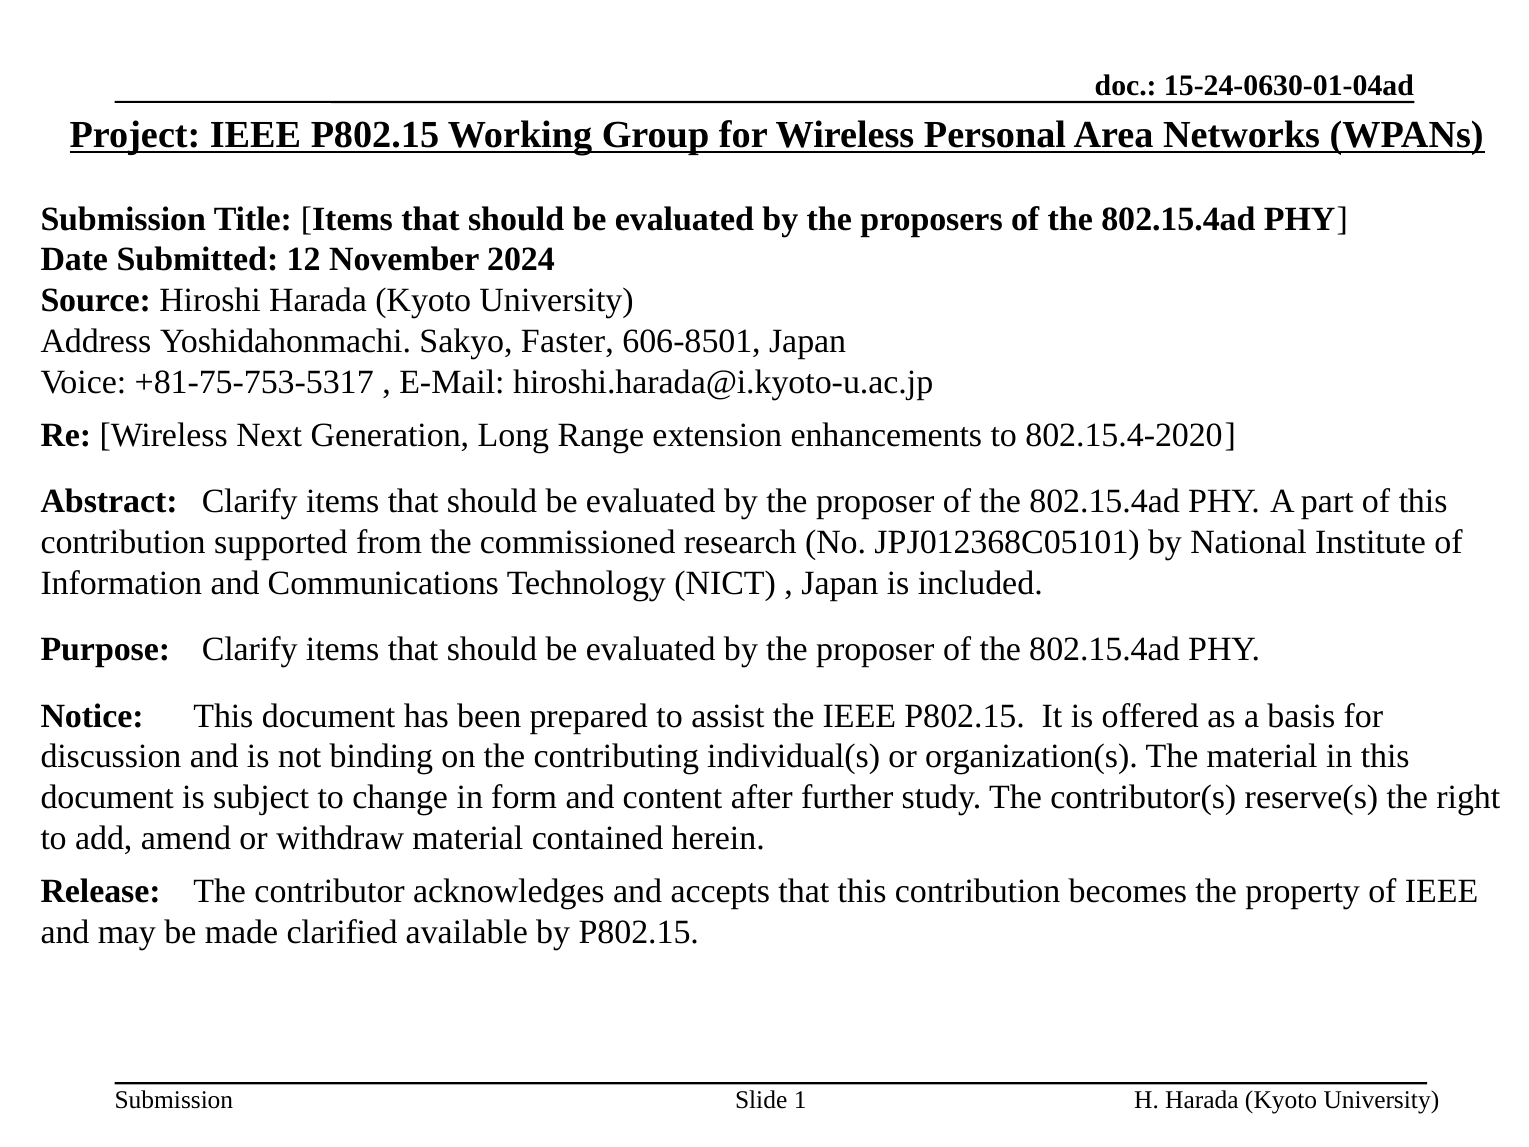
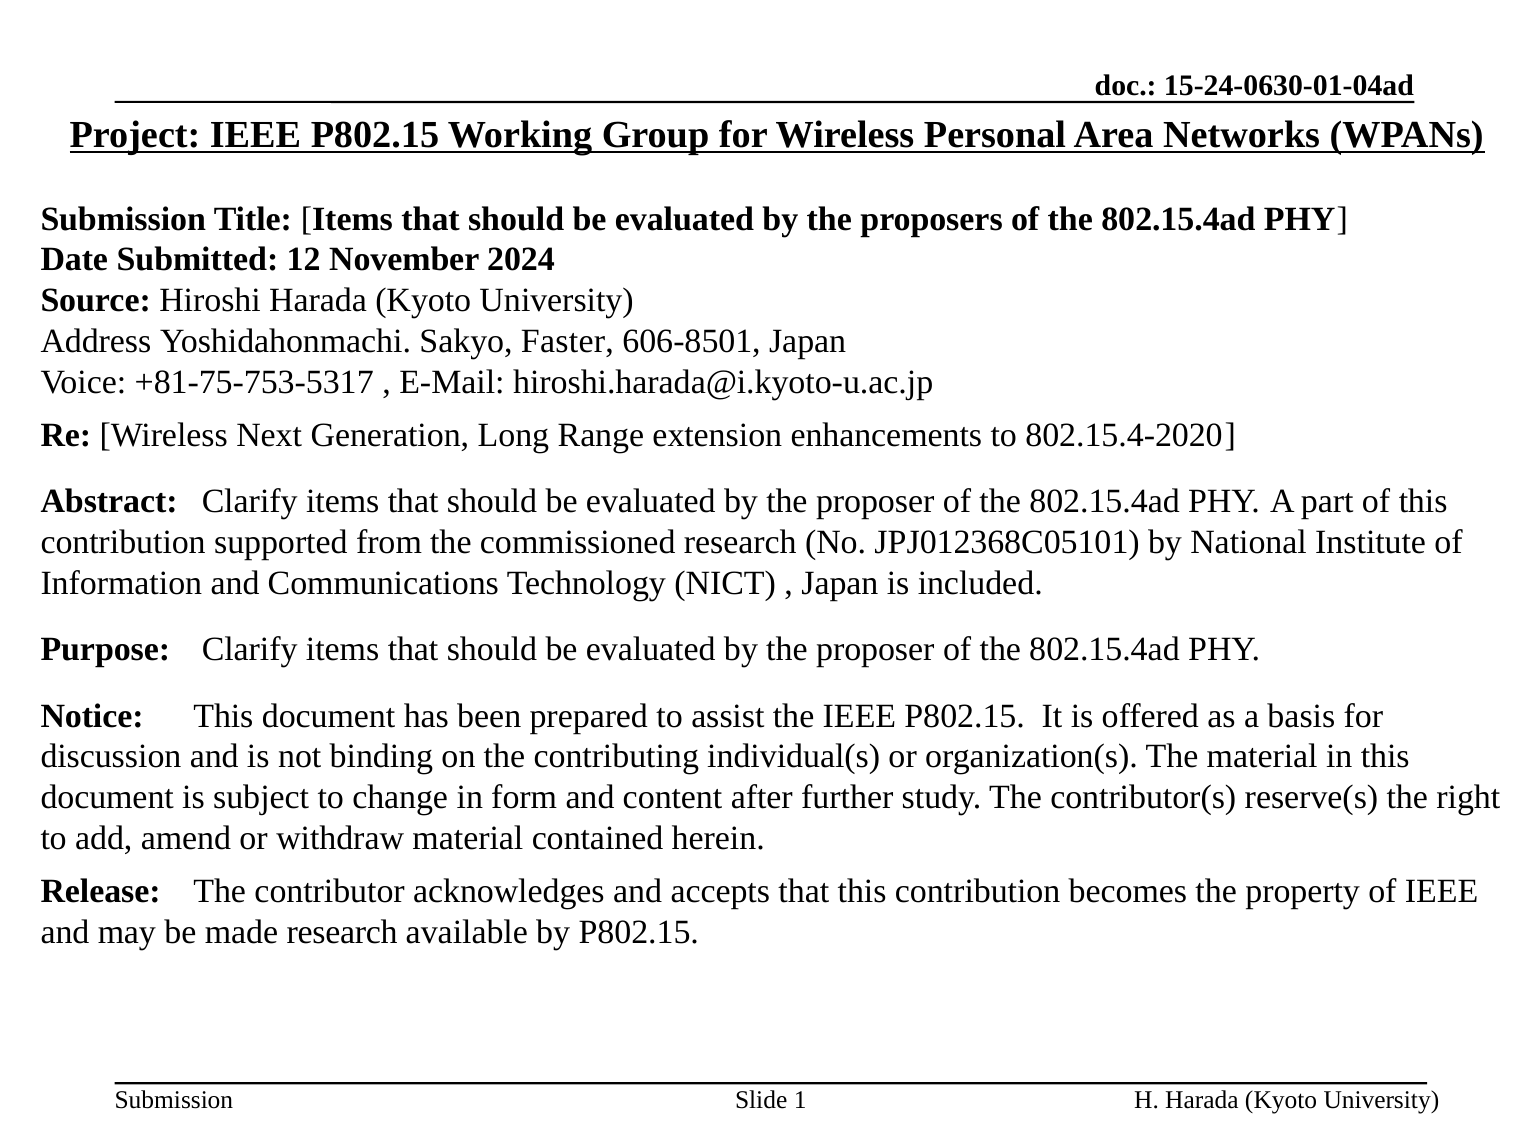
made clarified: clarified -> research
